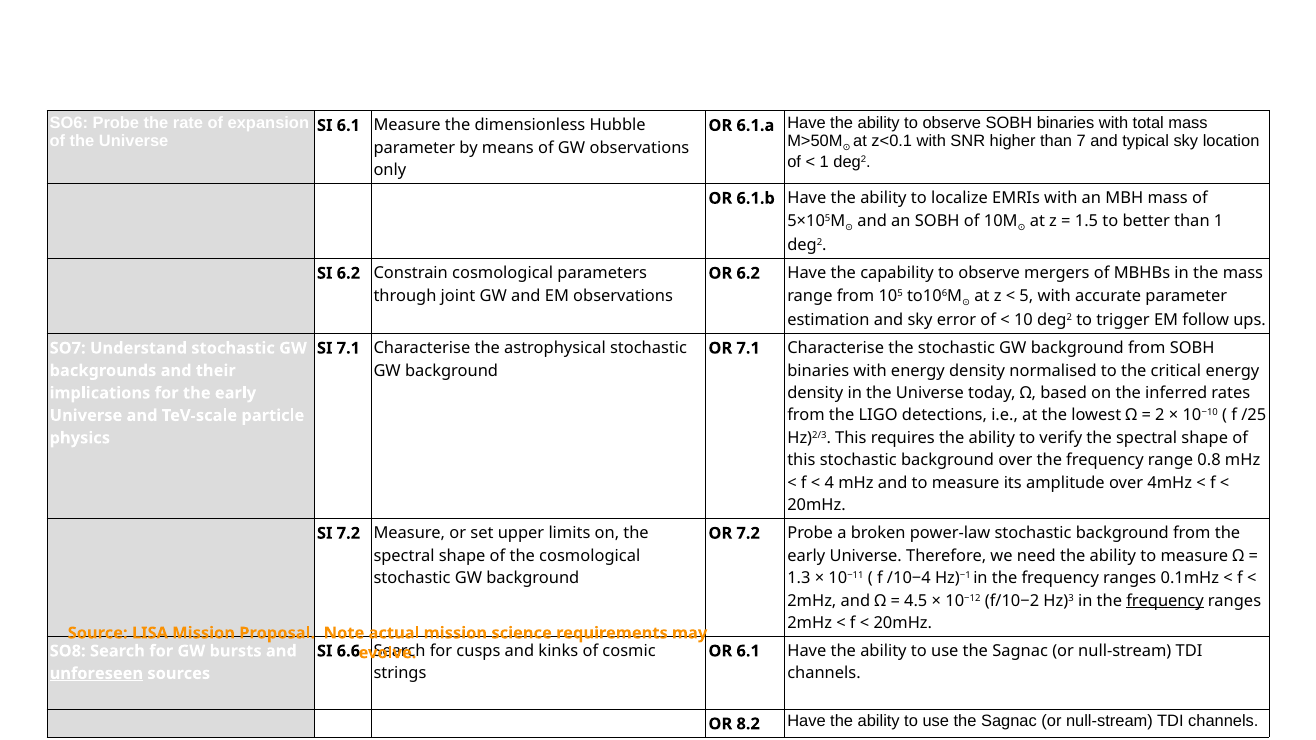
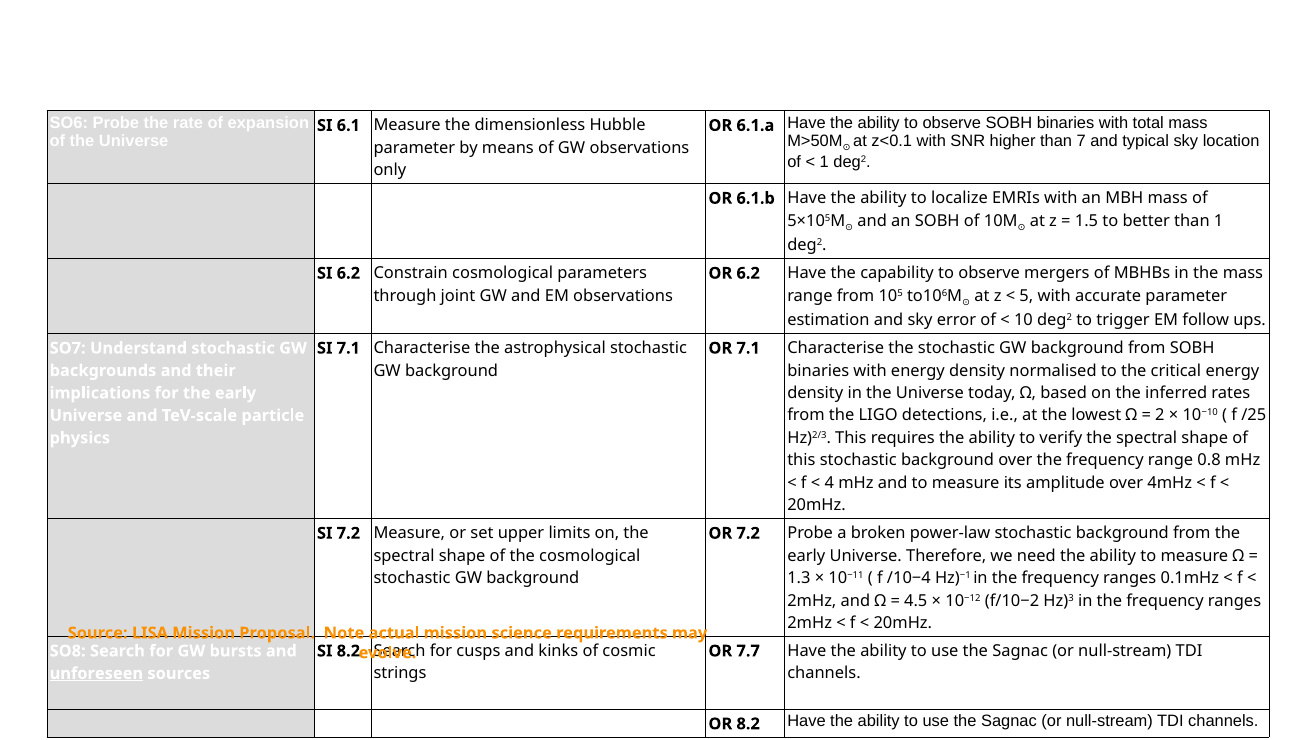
frequency at (1165, 601) underline: present -> none
SI 6.6: 6.6 -> 8.2
OR 6.1: 6.1 -> 7.7
